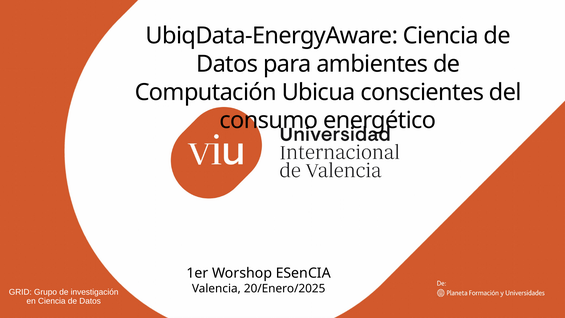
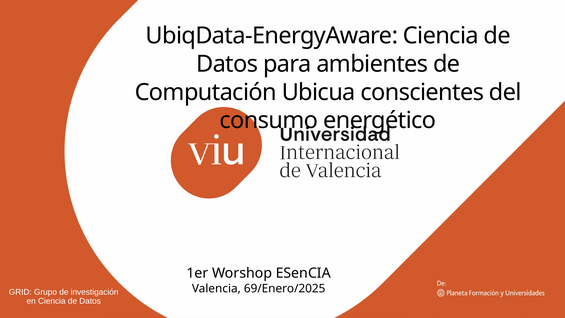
20/Enero/2025: 20/Enero/2025 -> 69/Enero/2025
